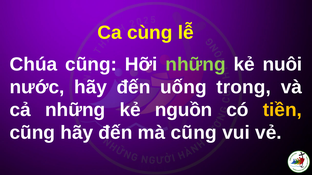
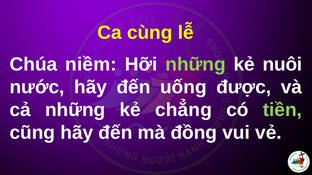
Chúa cũng: cũng -> niềm
trong: trong -> được
nguồn: nguồn -> chẳng
tiền colour: yellow -> light green
mà cũng: cũng -> đồng
